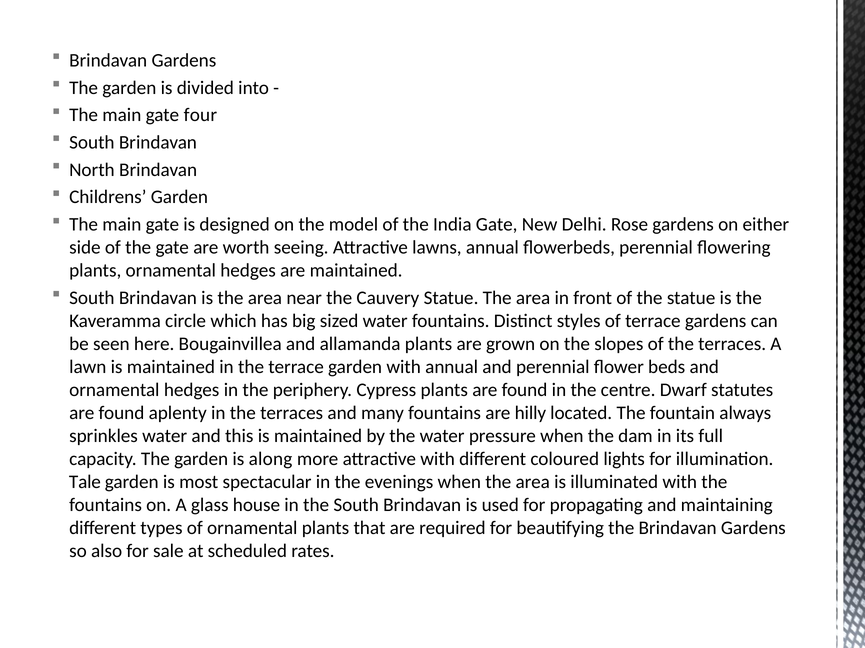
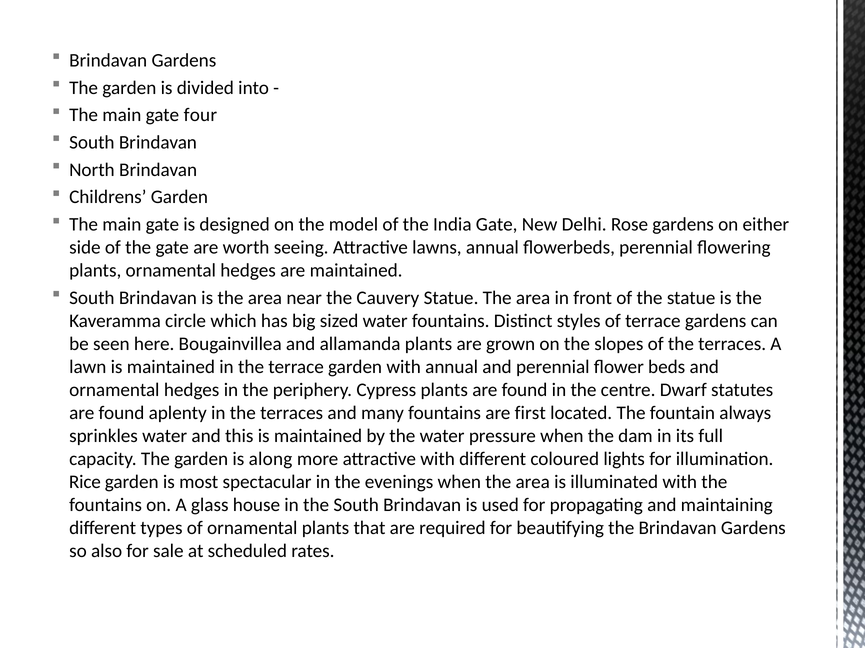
hilly: hilly -> first
Tale: Tale -> Rice
